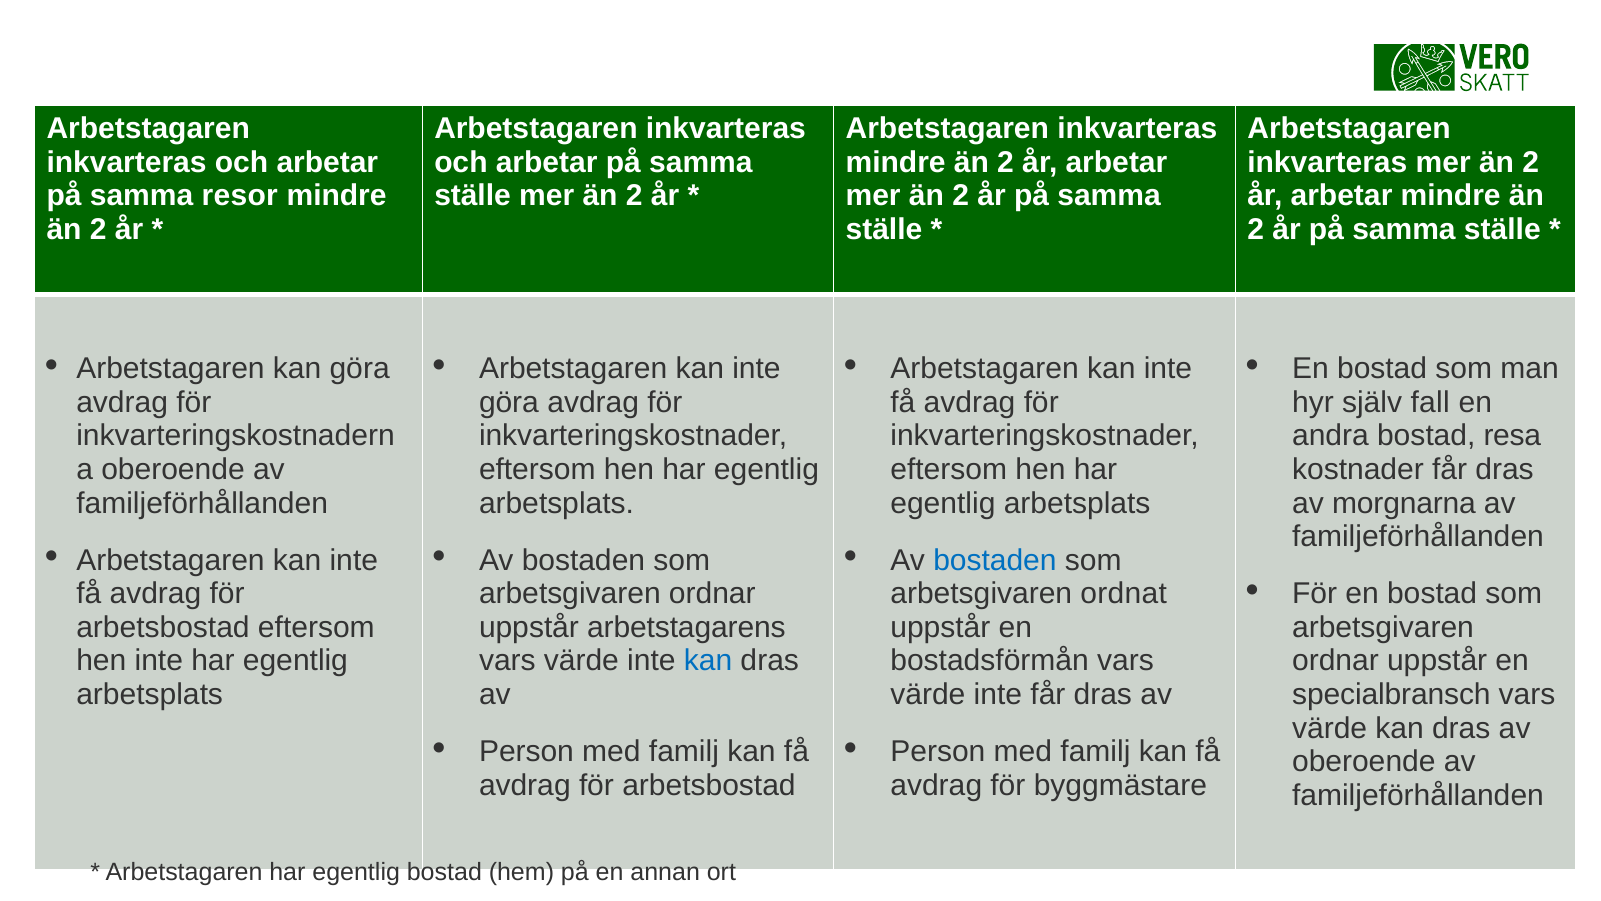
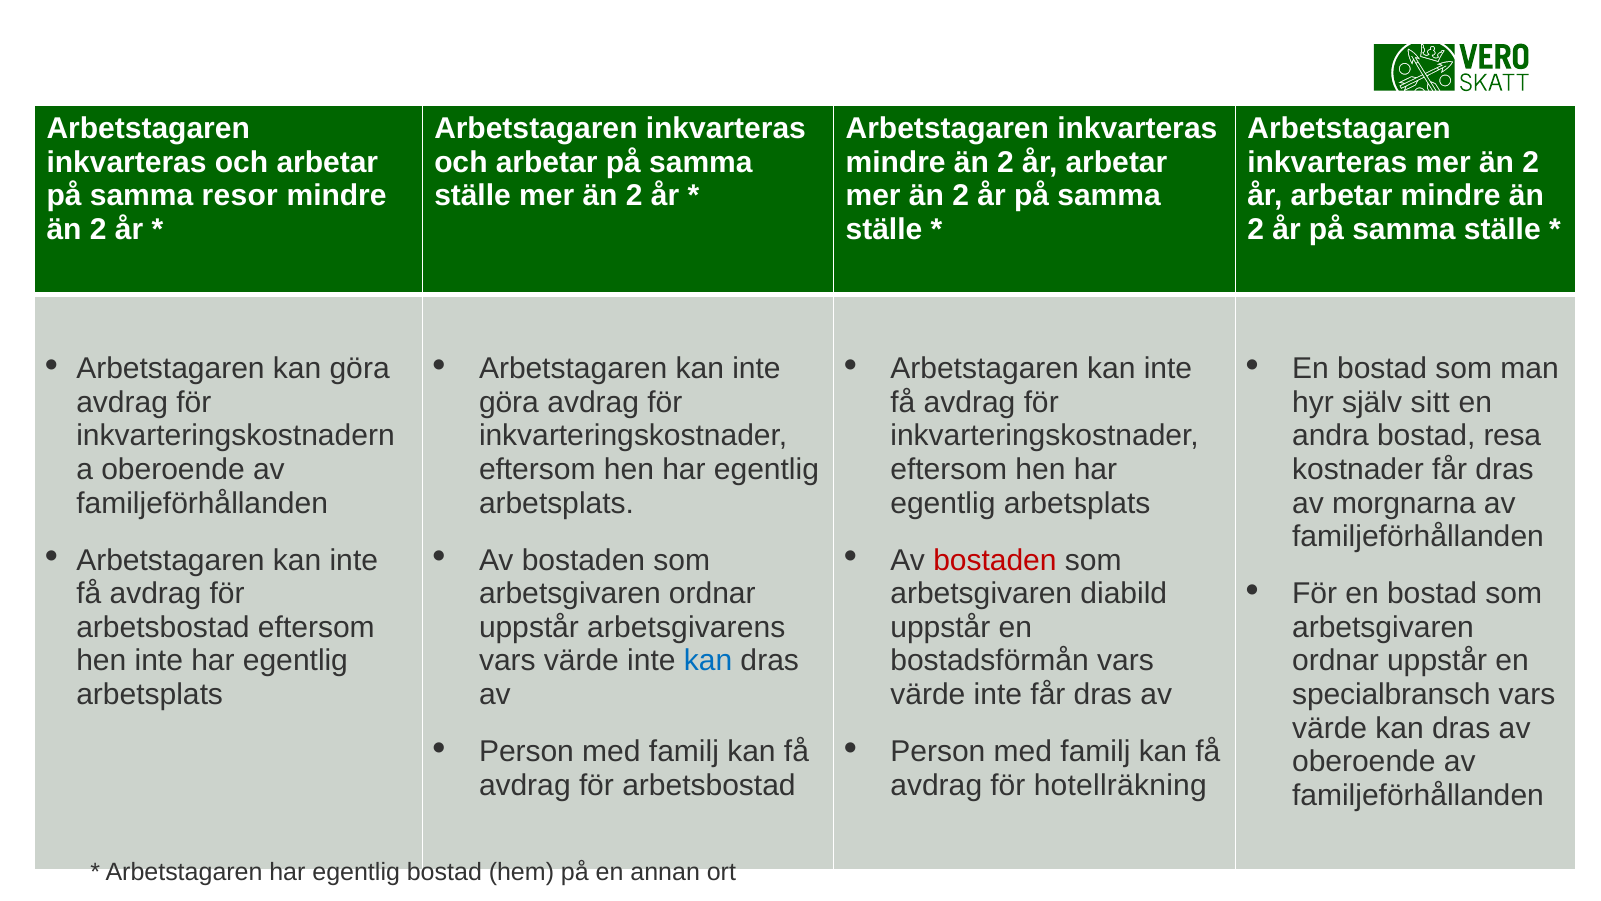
fall: fall -> sitt
bostaden at (995, 560) colour: blue -> red
ordnat: ordnat -> diabild
arbetstagarens: arbetstagarens -> arbetsgivarens
byggmästare: byggmästare -> hotellräkning
